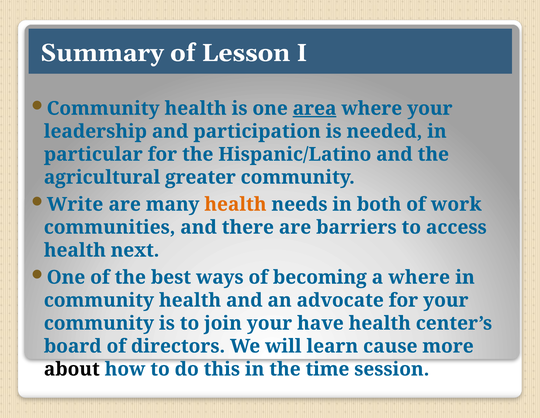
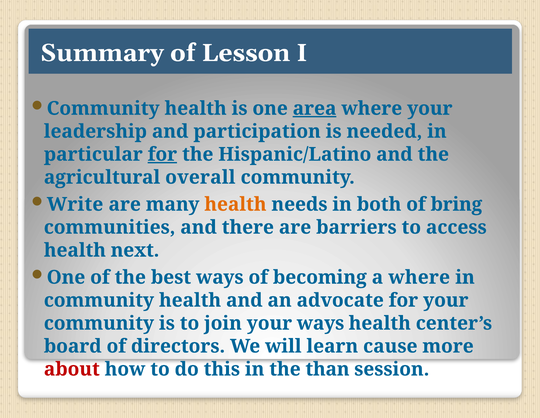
for at (162, 154) underline: none -> present
greater: greater -> overall
work: work -> bring
your have: have -> ways
about colour: black -> red
time: time -> than
